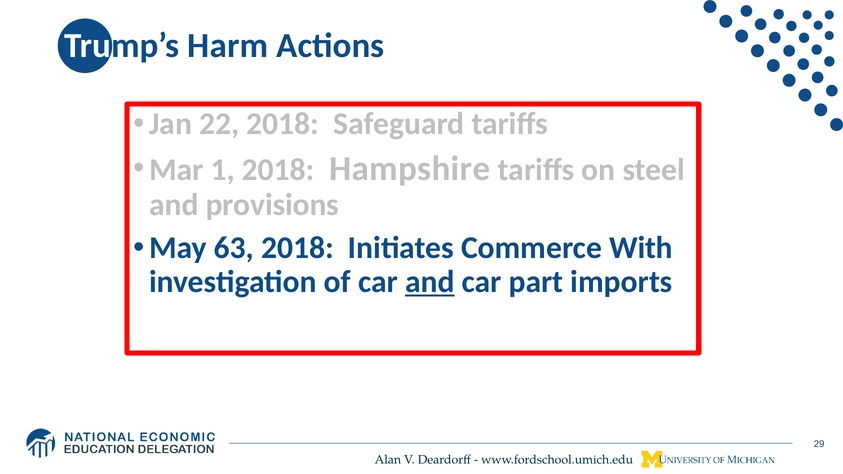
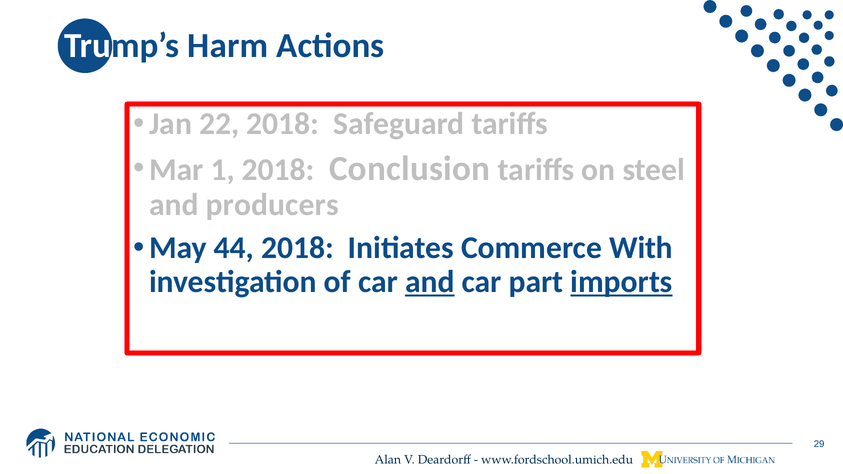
Hampshire: Hampshire -> Conclusion
provisions: provisions -> producers
63: 63 -> 44
imports underline: none -> present
